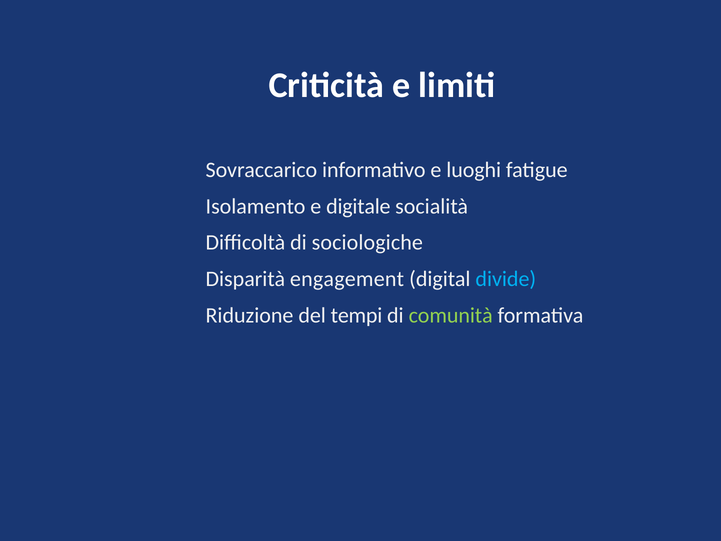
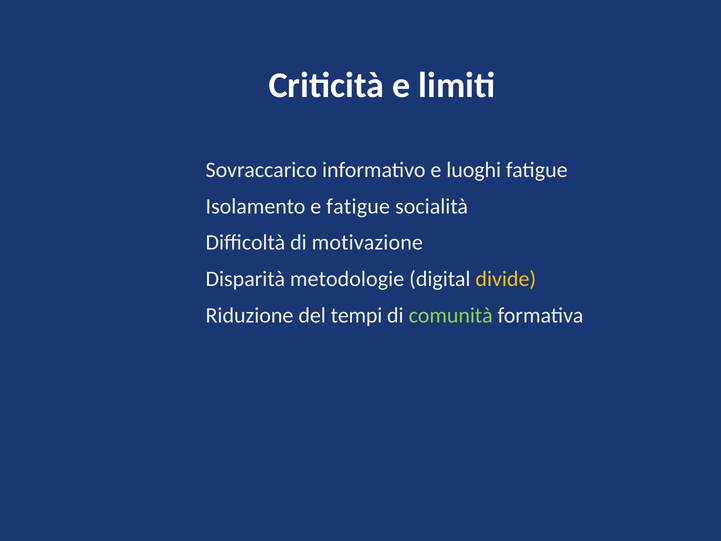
e digitale: digitale -> fatigue
sociologiche: sociologiche -> motivazione
engagement: engagement -> metodologie
divide colour: light blue -> yellow
